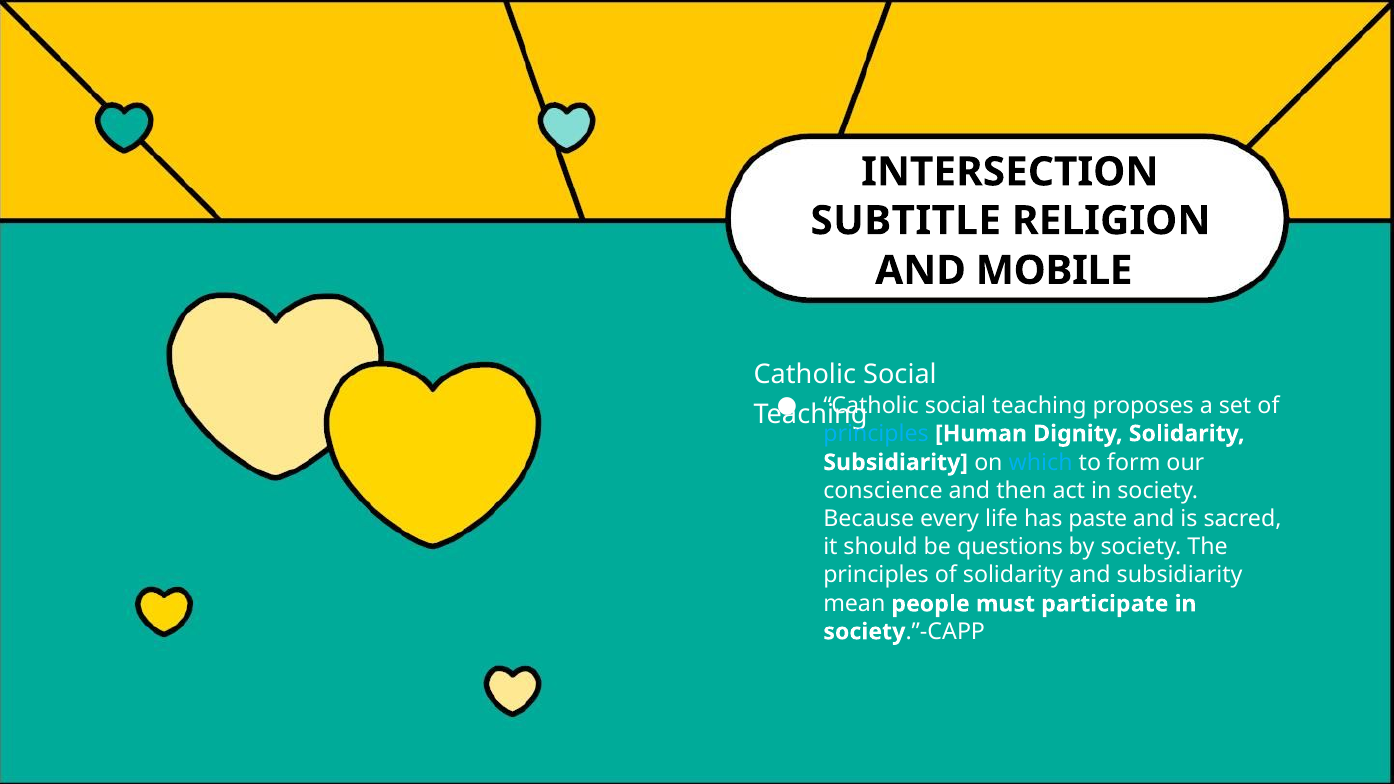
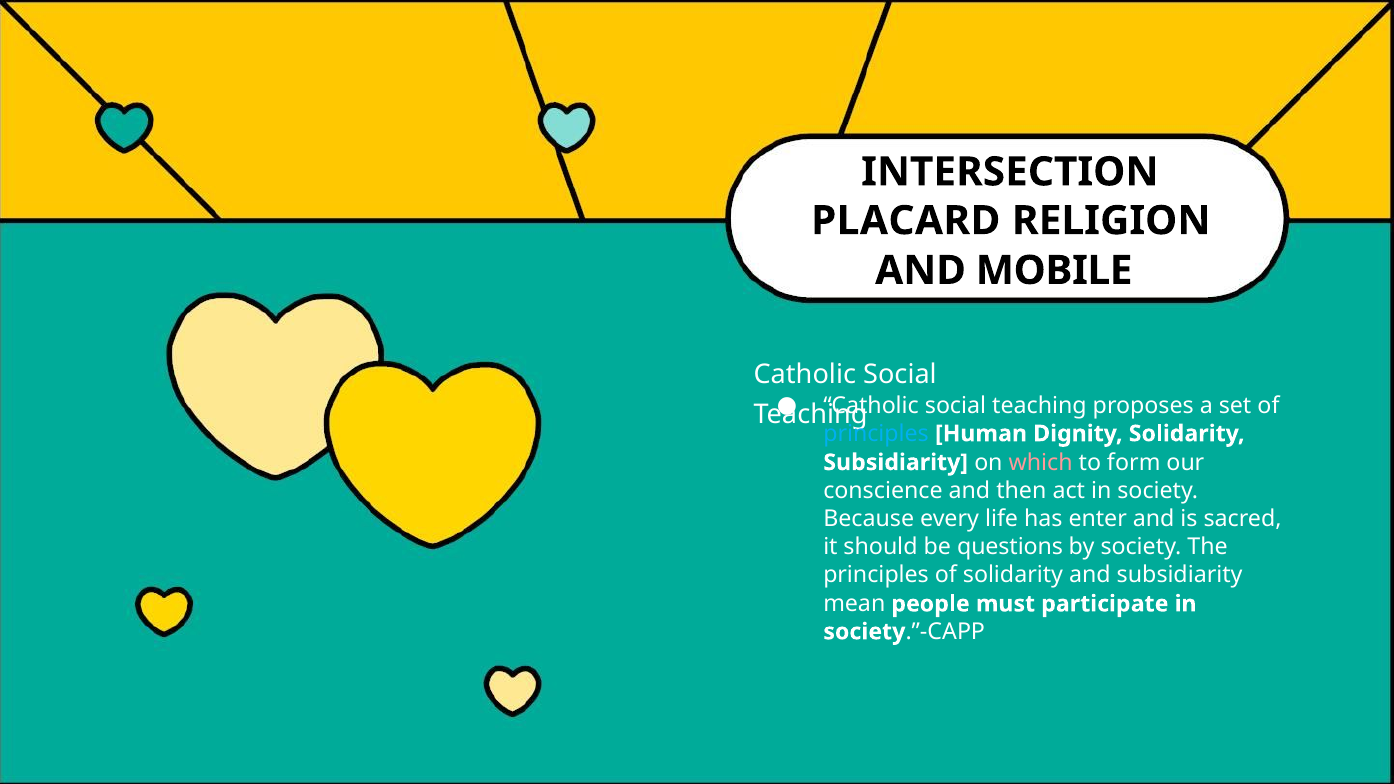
SUBTITLE: SUBTITLE -> PLACARD
which colour: light blue -> pink
paste: paste -> enter
